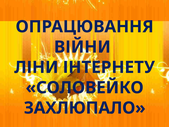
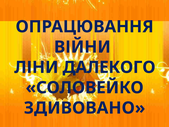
ІНТЕРНЕТУ: ІНТЕРНЕТУ -> ДАЛЕКОГО
ЗАХЛЮПАЛО: ЗАХЛЮПАЛО -> ЗДИВОВАНО
